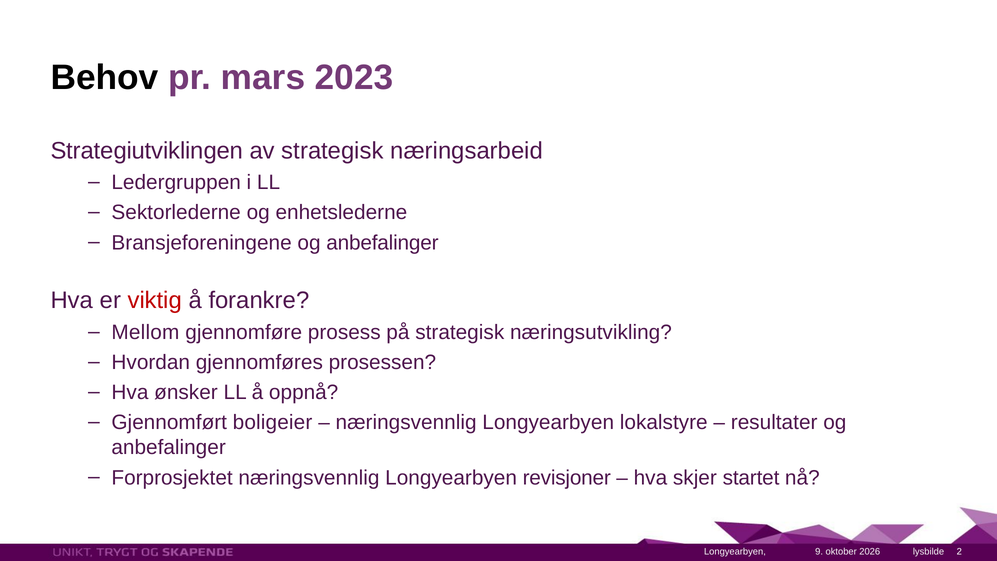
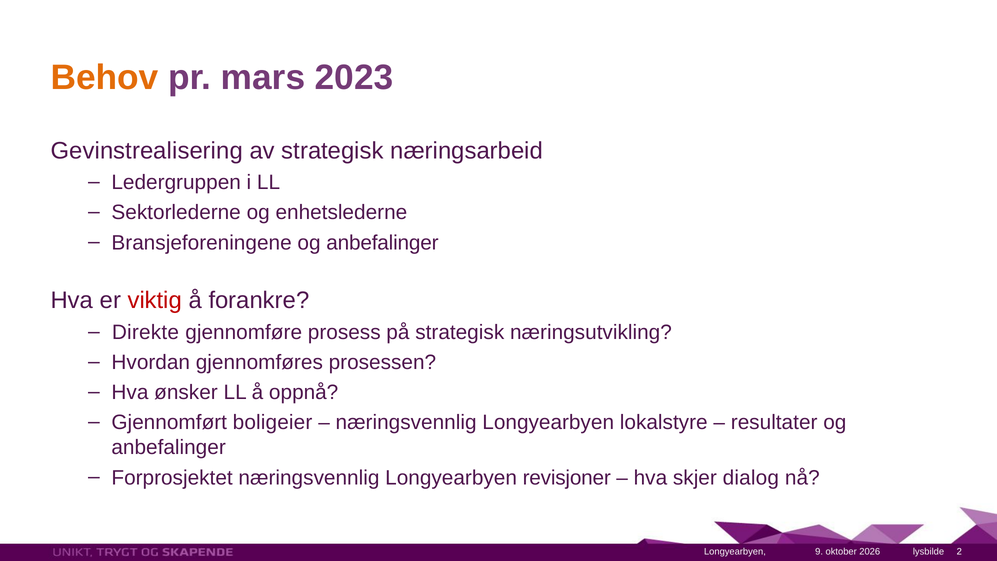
Behov colour: black -> orange
Strategiutviklingen: Strategiutviklingen -> Gevinstrealisering
Mellom: Mellom -> Direkte
startet: startet -> dialog
